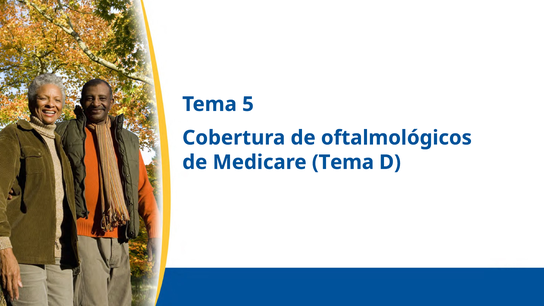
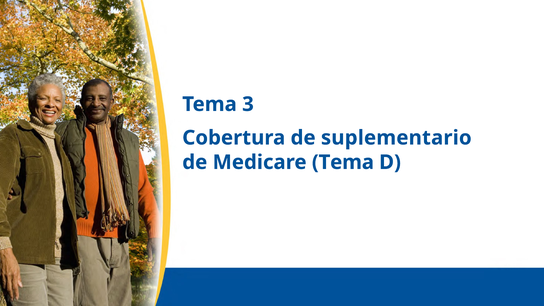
5: 5 -> 3
oftalmológicos: oftalmológicos -> suplementario
